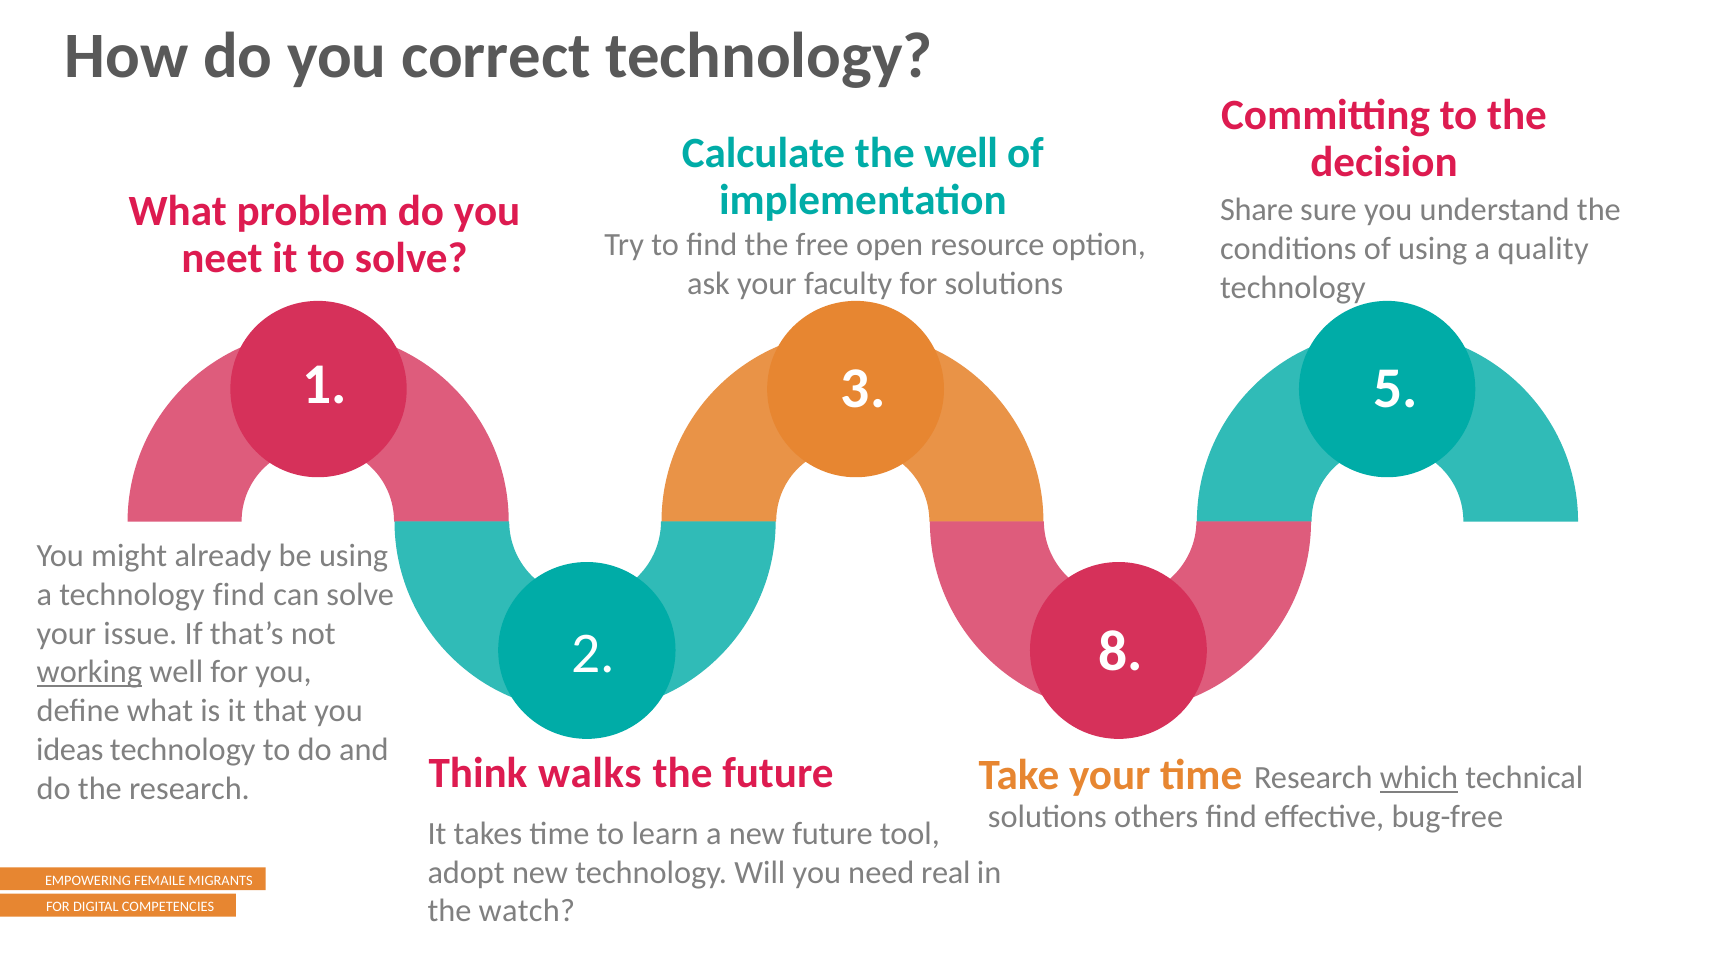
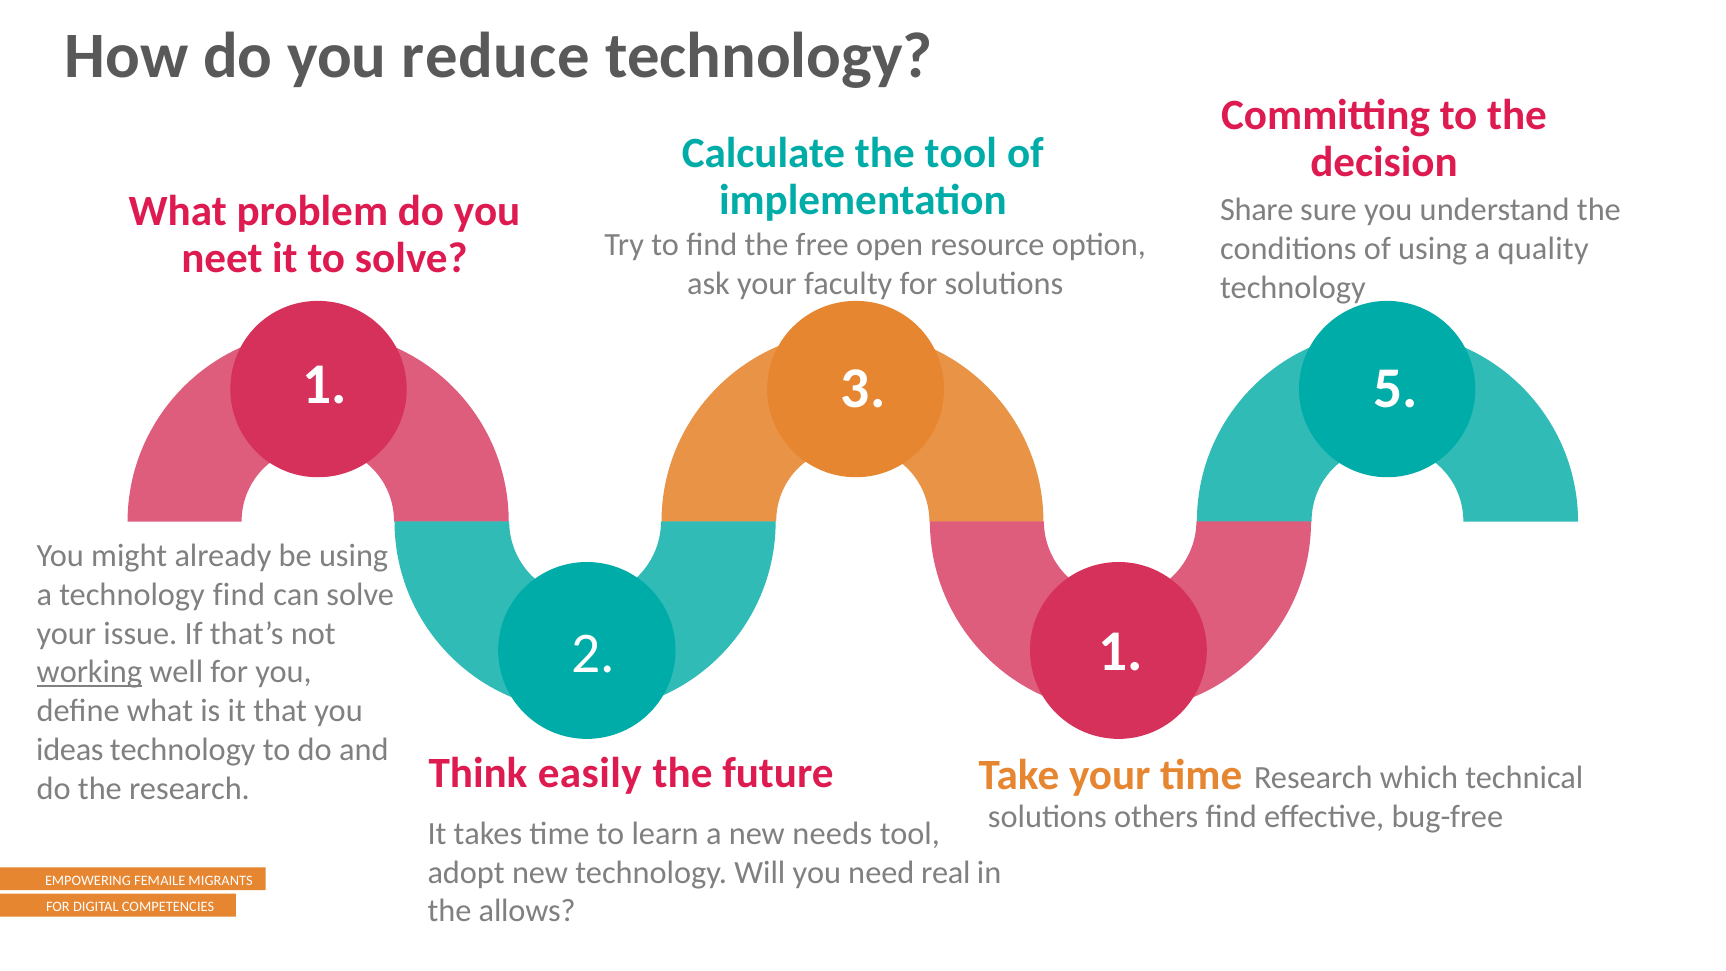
correct: correct -> reduce
the well: well -> tool
2 8: 8 -> 1
walks: walks -> easily
which underline: present -> none
new future: future -> needs
watch: watch -> allows
